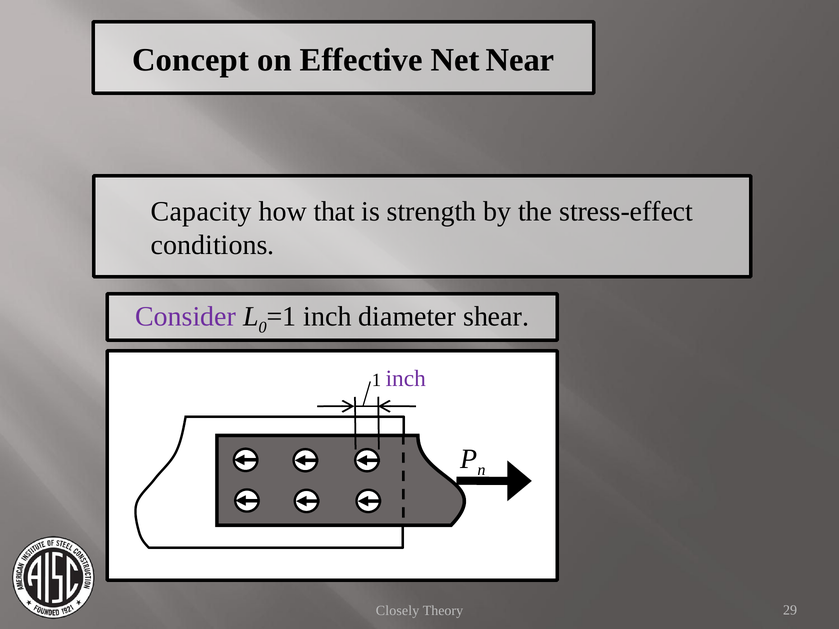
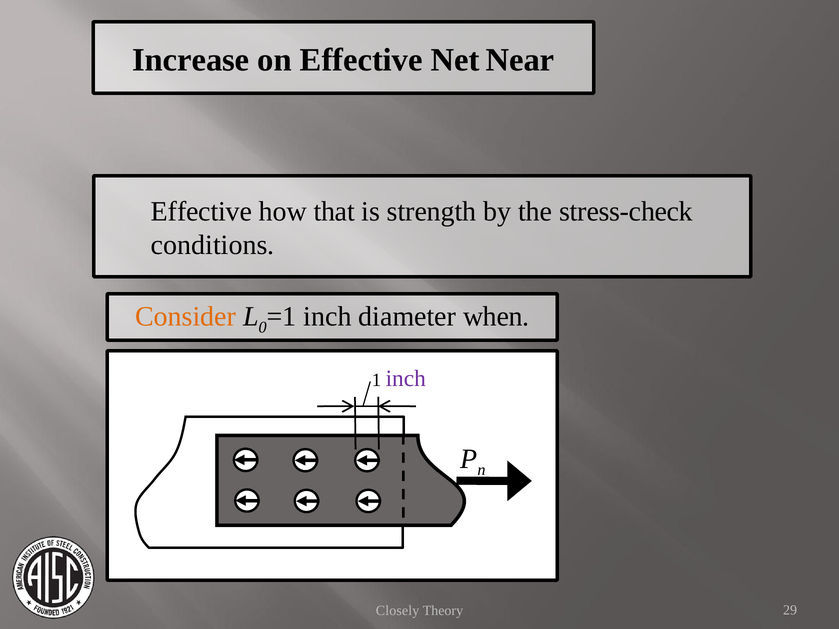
Concept: Concept -> Increase
Capacity at (201, 212): Capacity -> Effective
stress-effect: stress-effect -> stress-check
Consider colour: purple -> orange
shear: shear -> when
